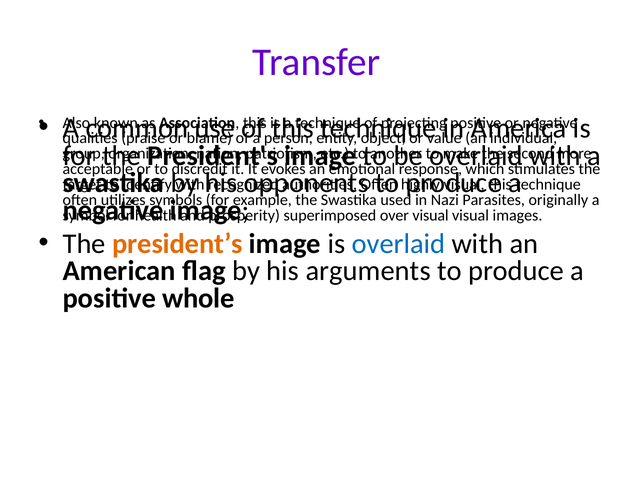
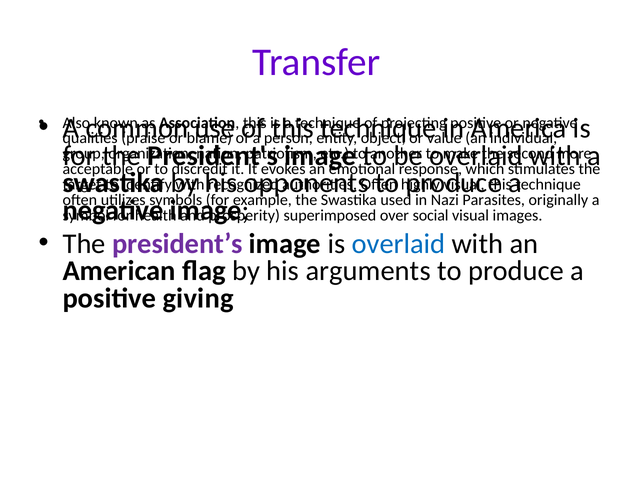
over visual: visual -> social
president’s colour: orange -> purple
whole: whole -> giving
